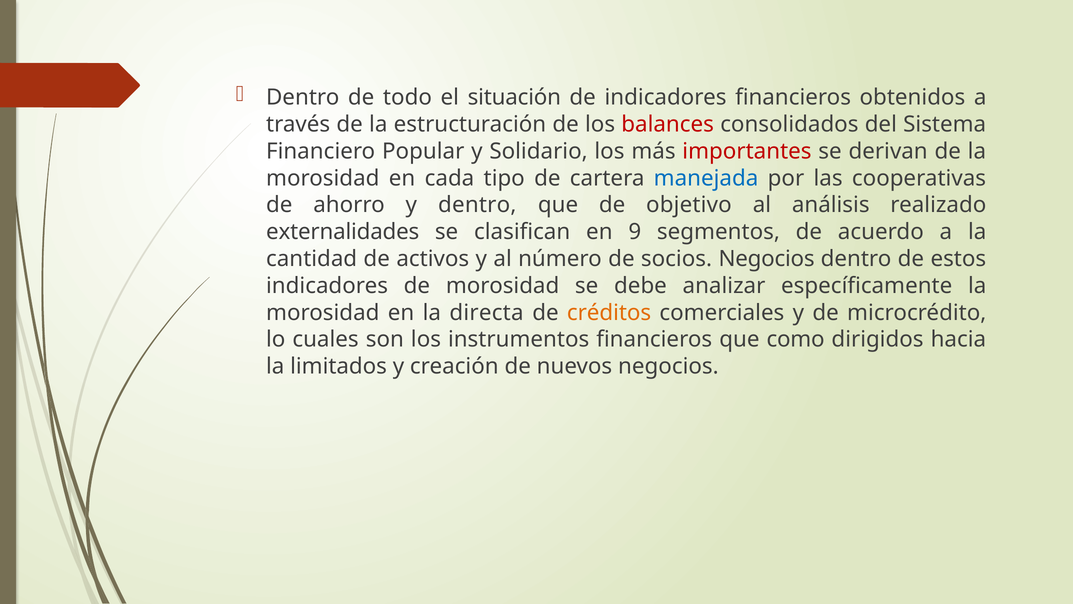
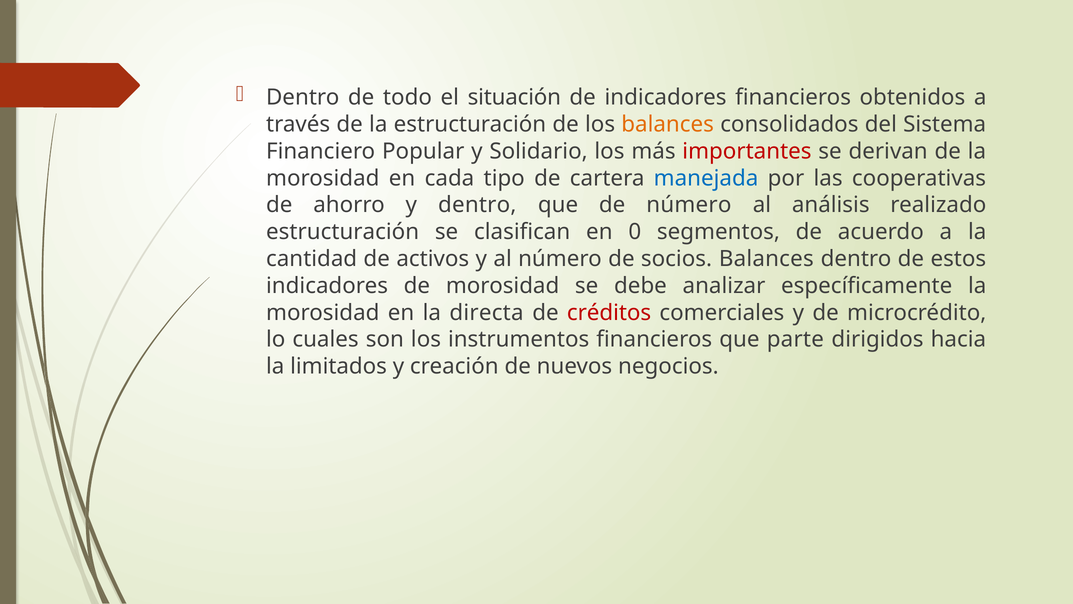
balances at (668, 124) colour: red -> orange
de objetivo: objetivo -> número
externalidades at (343, 232): externalidades -> estructuración
9: 9 -> 0
socios Negocios: Negocios -> Balances
créditos colour: orange -> red
como: como -> parte
